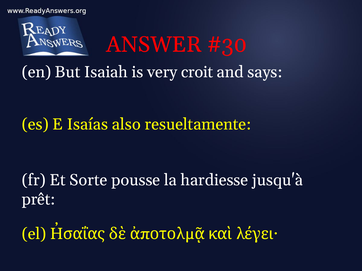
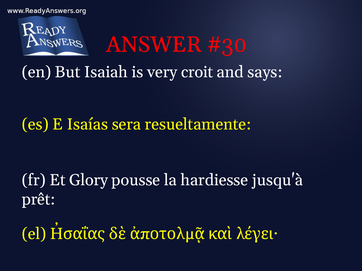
also: also -> sera
Sorte: Sorte -> Glory
